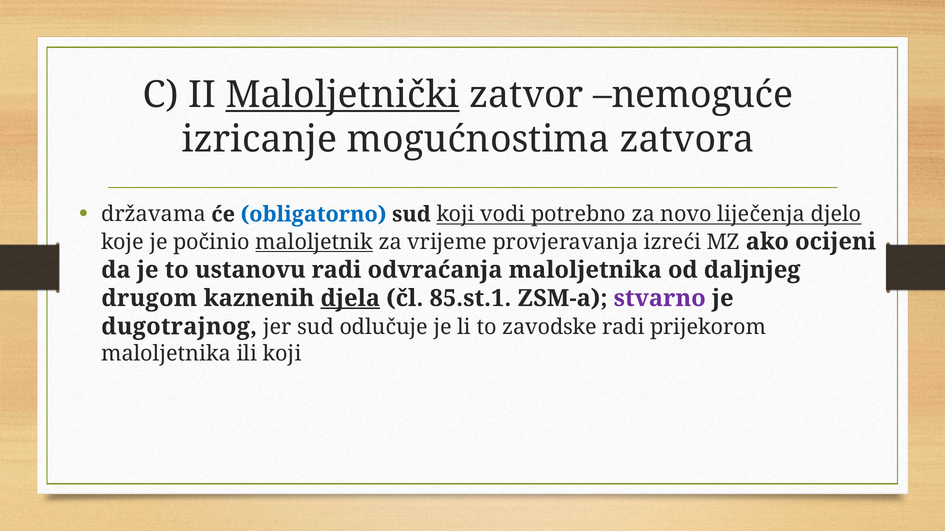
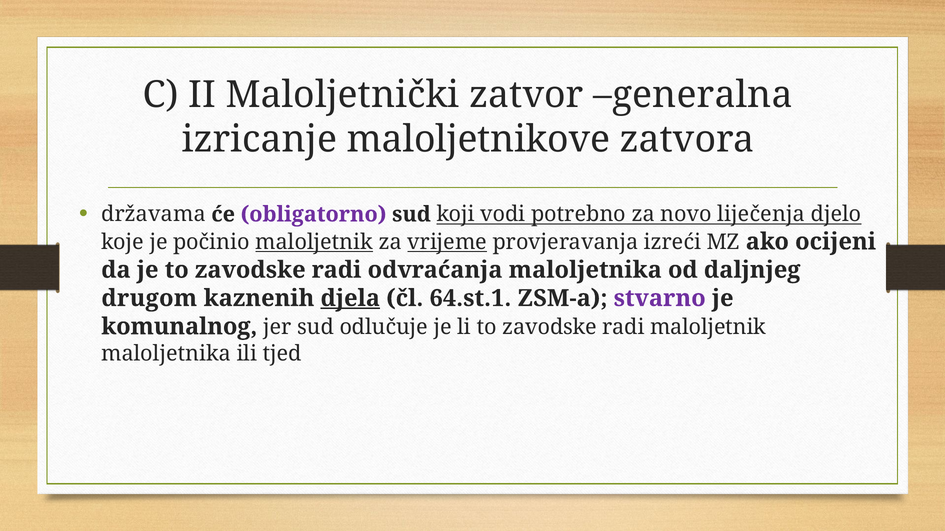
Maloljetnički underline: present -> none
nemoguće: nemoguće -> generalna
mogućnostima: mogućnostima -> maloljetnikove
obligatorno colour: blue -> purple
vrijeme underline: none -> present
je to ustanovu: ustanovu -> zavodske
85.st.1: 85.st.1 -> 64.st.1
dugotrajnog: dugotrajnog -> komunalnog
radi prijekorom: prijekorom -> maloljetnik
ili koji: koji -> tjed
